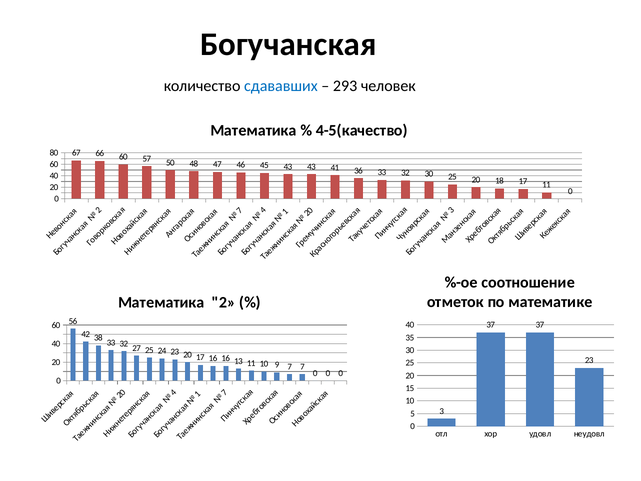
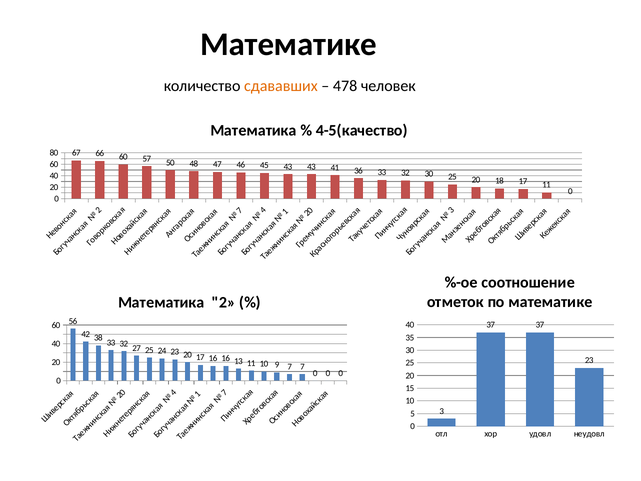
Богучанская at (288, 45): Богучанская -> Математике
сдававших colour: blue -> orange
293: 293 -> 478
